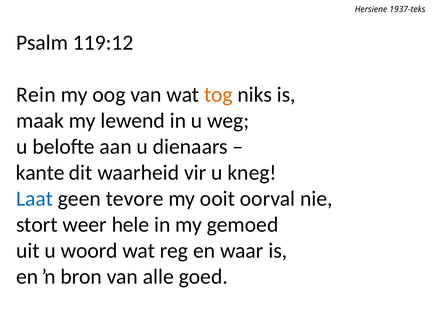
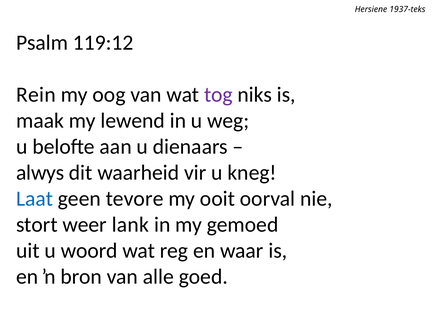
tog colour: orange -> purple
kante: kante -> alwys
hele: hele -> lank
